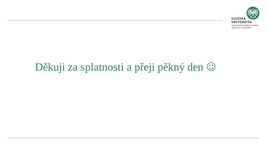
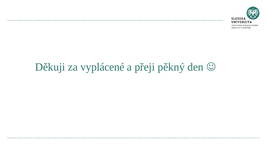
splatnosti: splatnosti -> vyplácené
